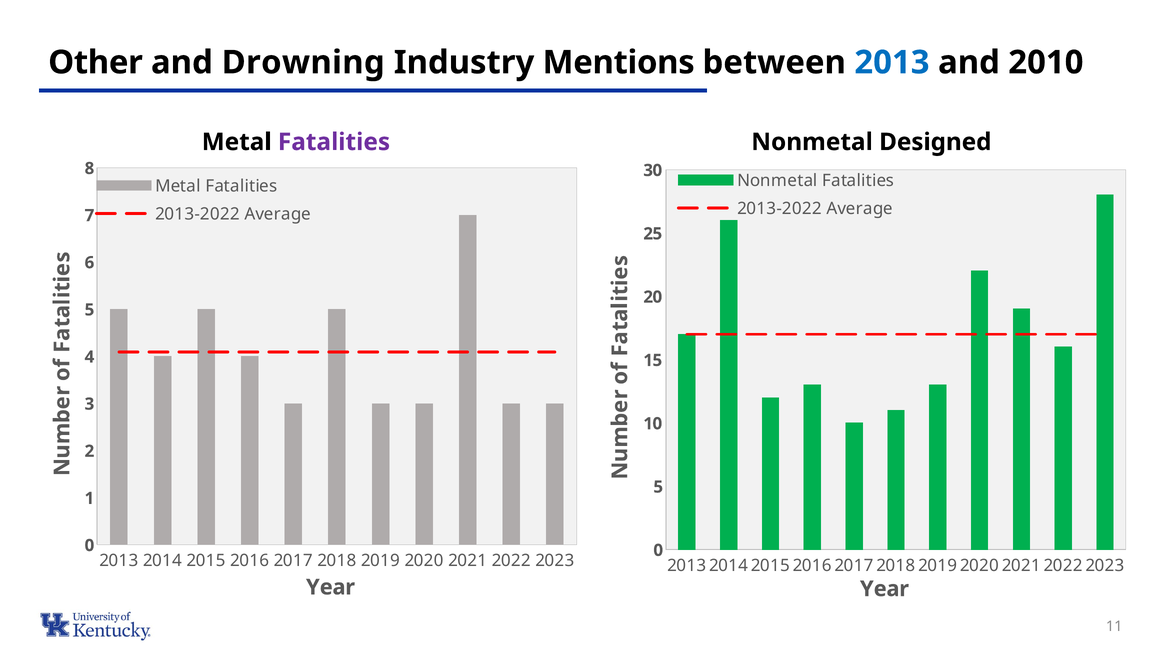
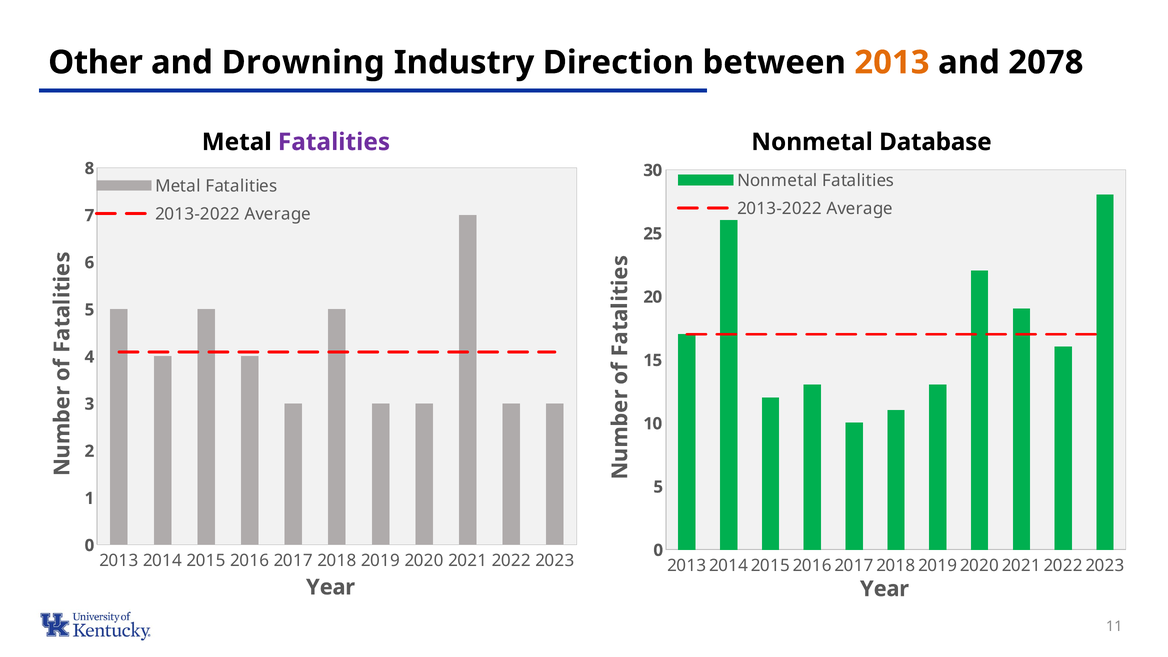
Mentions: Mentions -> Direction
2013 at (892, 63) colour: blue -> orange
2010: 2010 -> 2078
Designed: Designed -> Database
